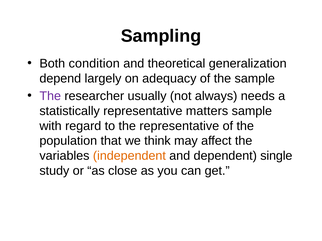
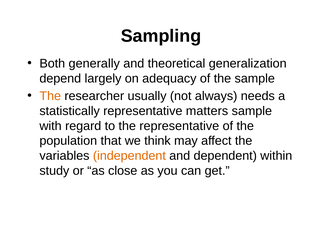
condition: condition -> generally
The at (50, 96) colour: purple -> orange
single: single -> within
